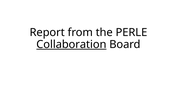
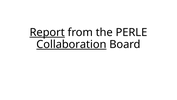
Report underline: none -> present
